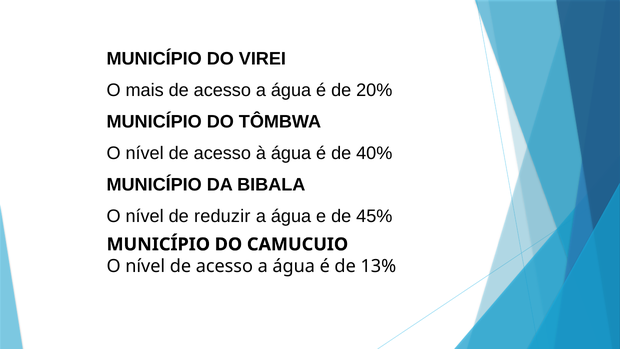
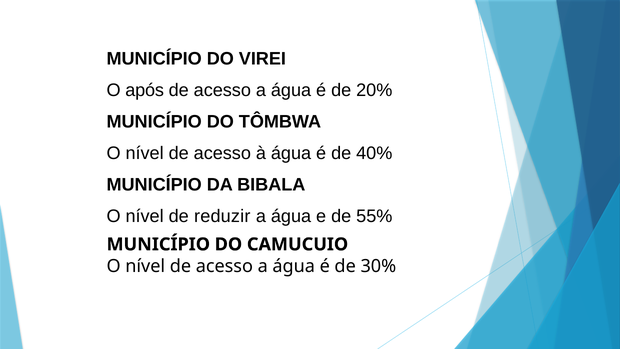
mais: mais -> após
45%: 45% -> 55%
13%: 13% -> 30%
